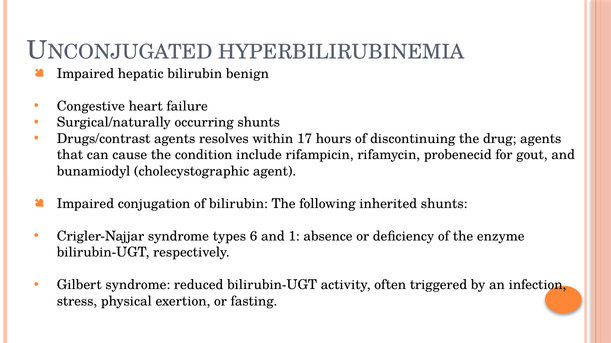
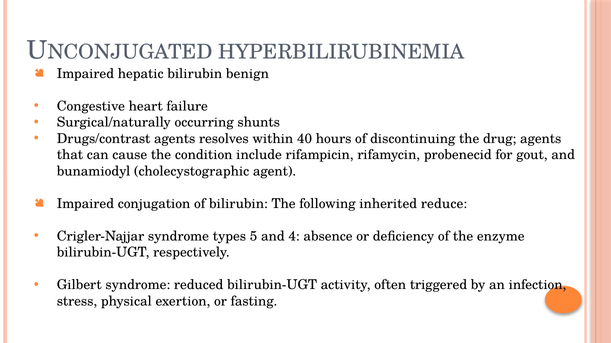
17: 17 -> 40
inherited shunts: shunts -> reduce
6: 6 -> 5
1: 1 -> 4
